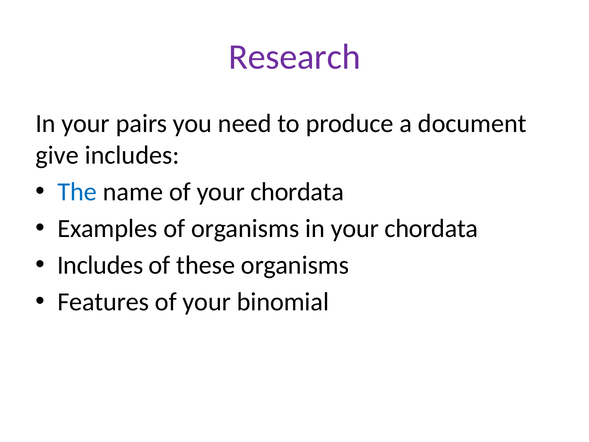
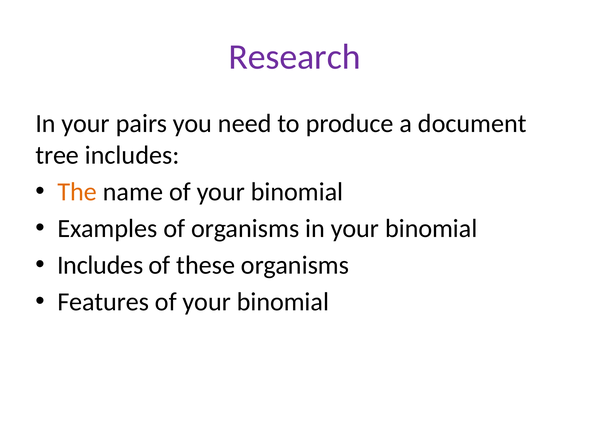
give: give -> tree
The colour: blue -> orange
name of your chordata: chordata -> binomial
in your chordata: chordata -> binomial
